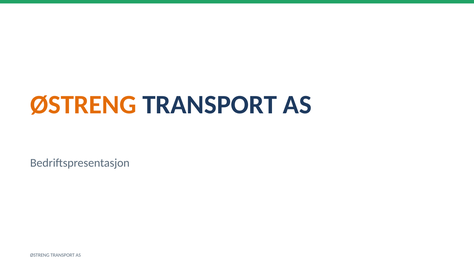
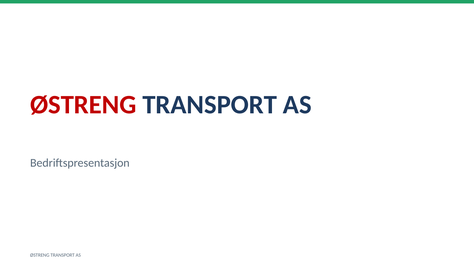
ØSTRENG at (83, 105) colour: orange -> red
